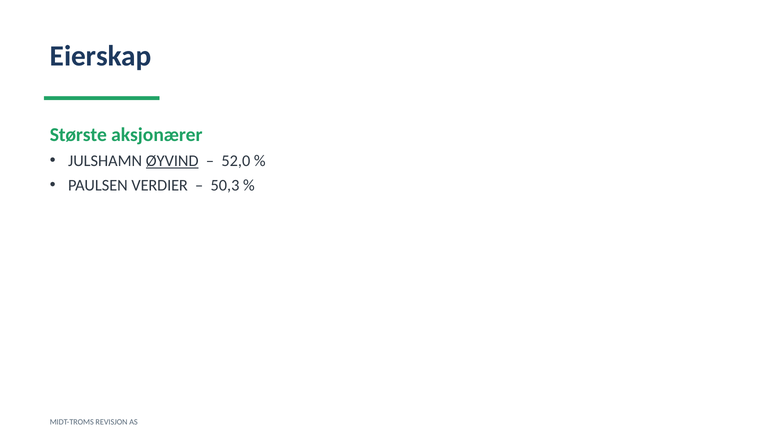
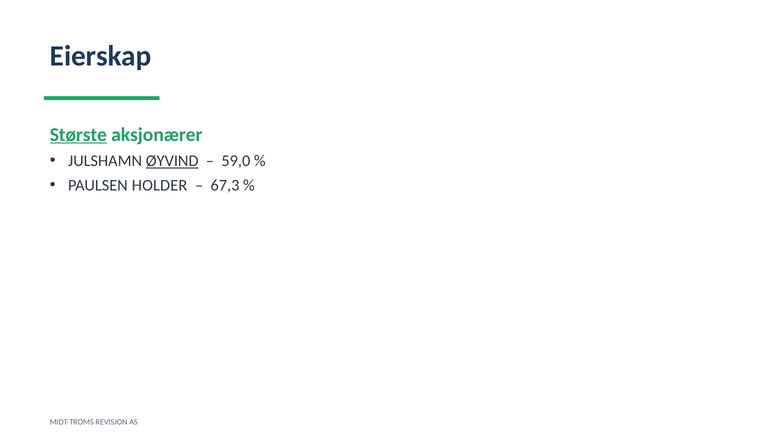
Største underline: none -> present
52,0: 52,0 -> 59,0
VERDIER: VERDIER -> HOLDER
50,3: 50,3 -> 67,3
